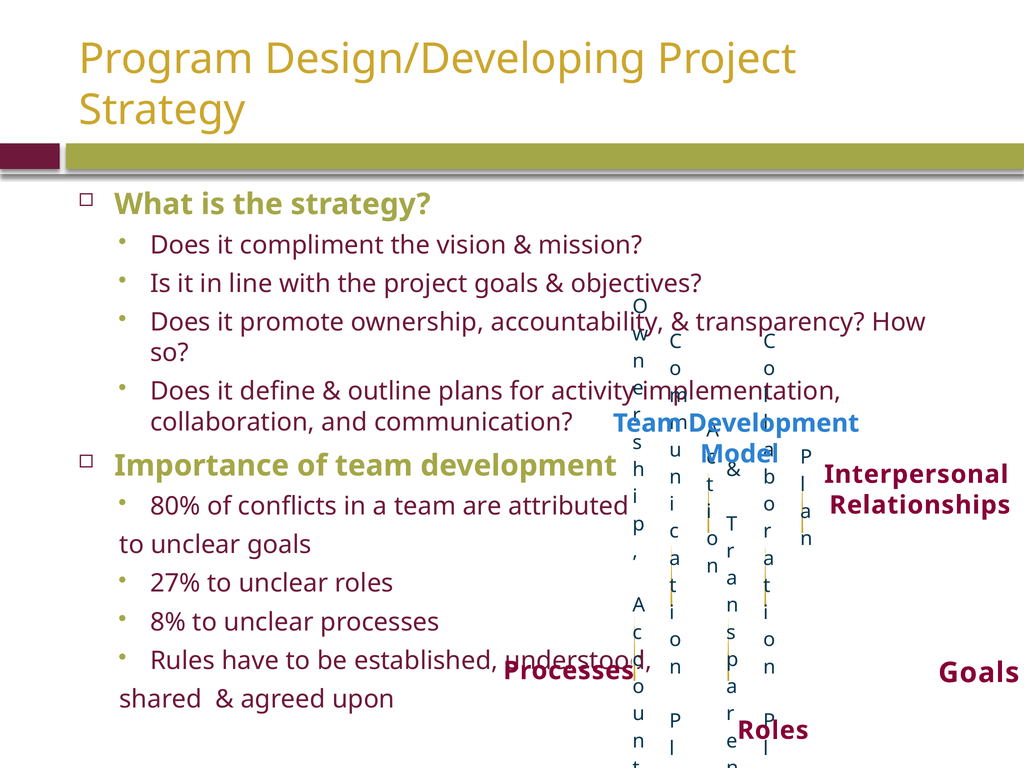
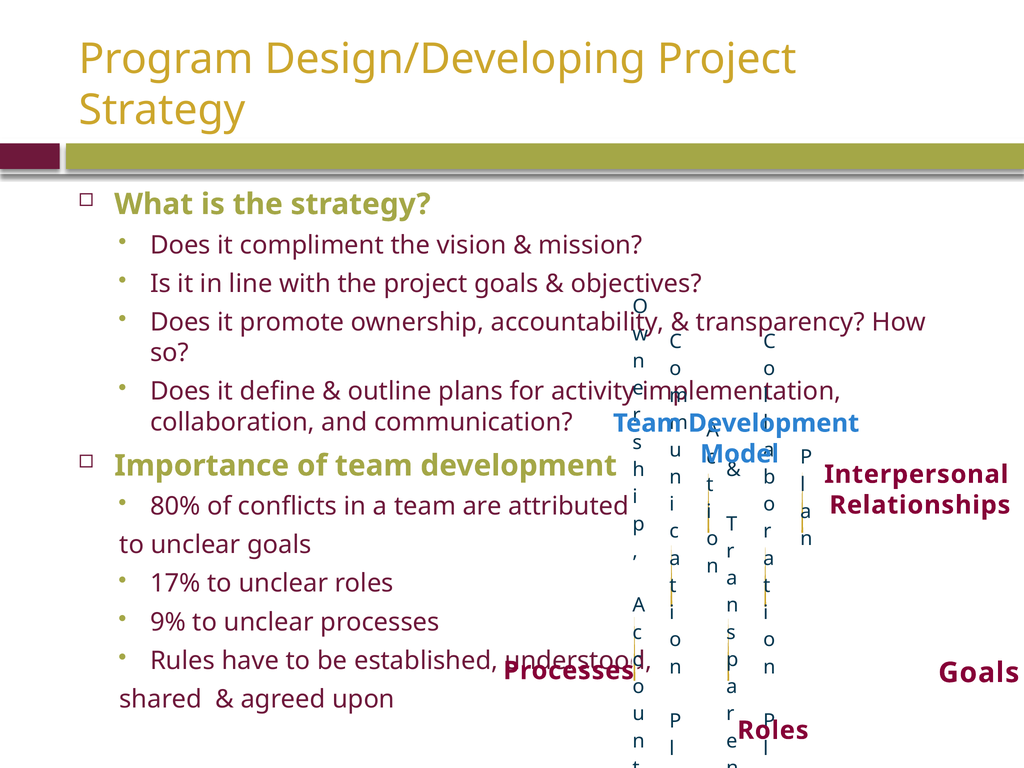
27%: 27% -> 17%
8%: 8% -> 9%
